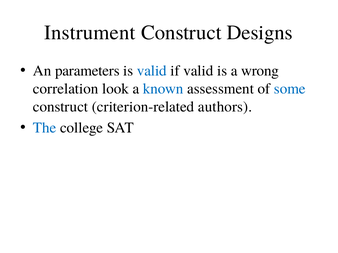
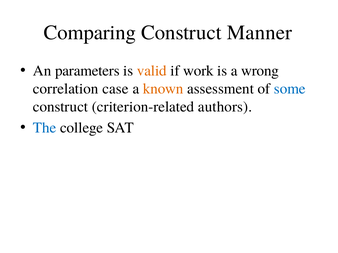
Instrument: Instrument -> Comparing
Designs: Designs -> Manner
valid at (152, 71) colour: blue -> orange
if valid: valid -> work
look: look -> case
known colour: blue -> orange
